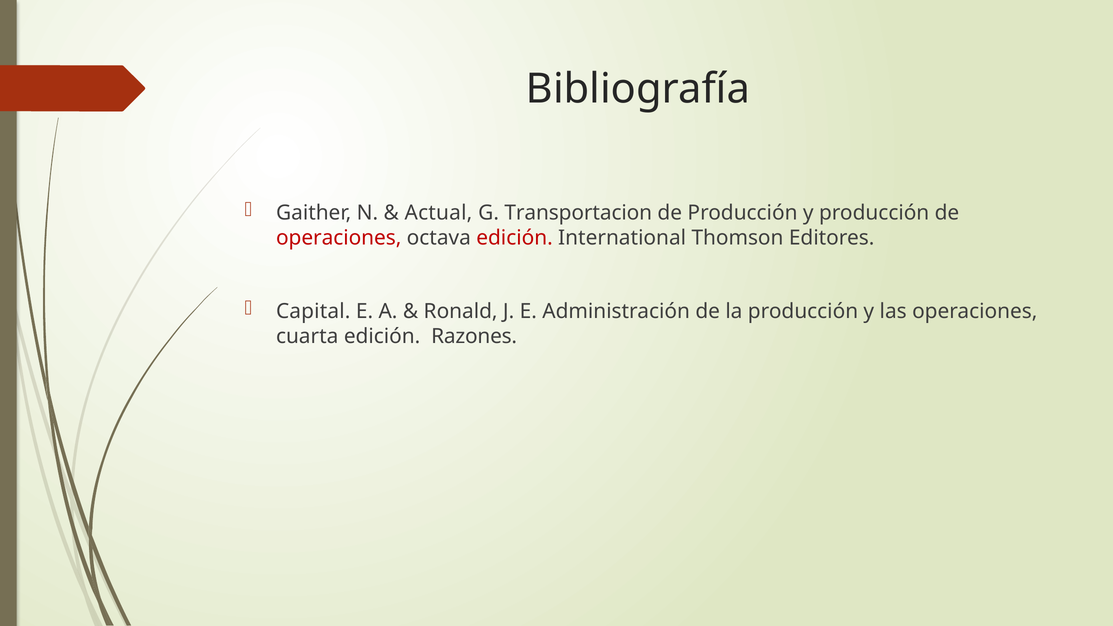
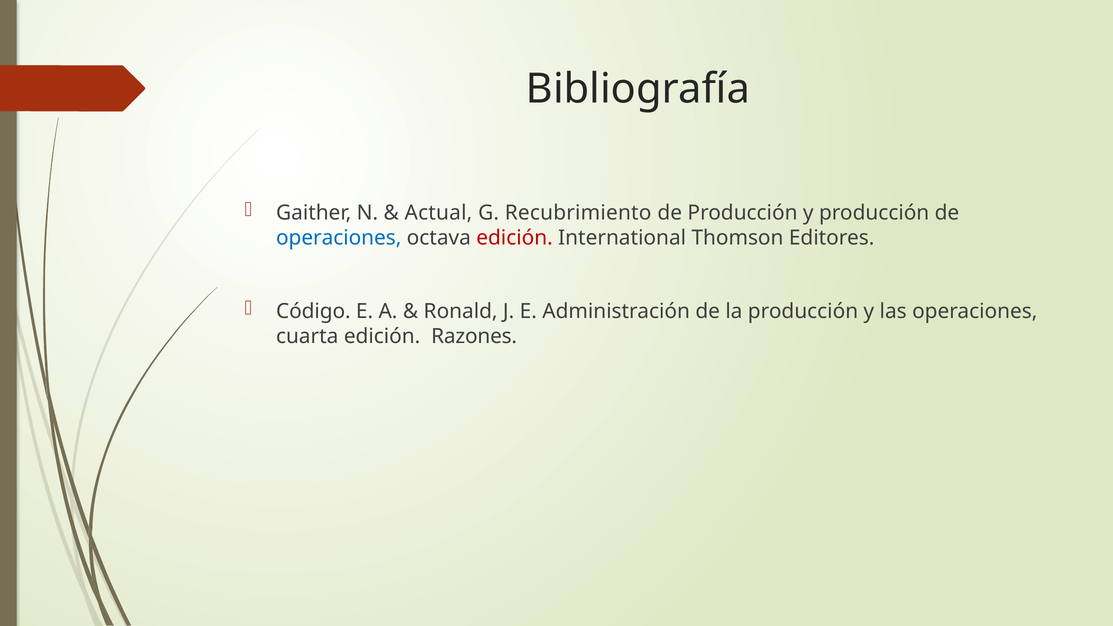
Transportacion: Transportacion -> Recubrimiento
operaciones at (339, 238) colour: red -> blue
Capital: Capital -> Código
